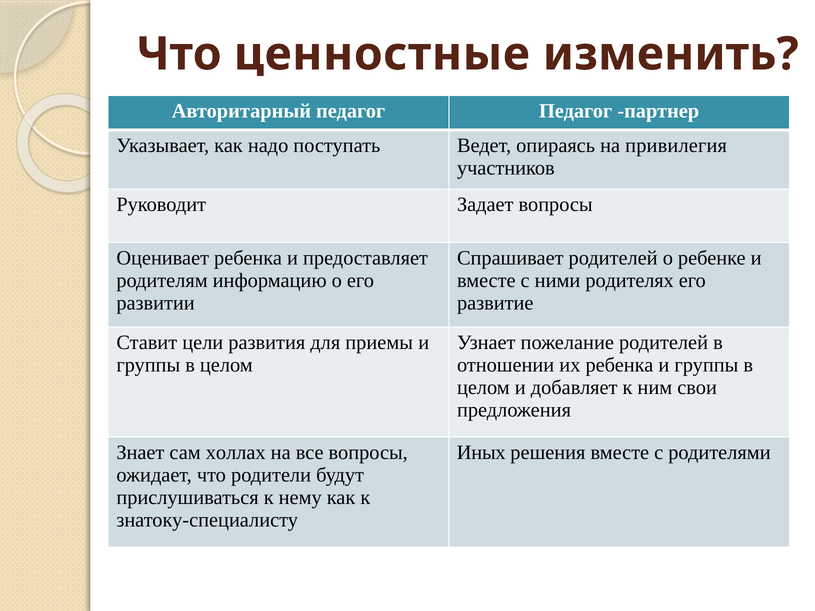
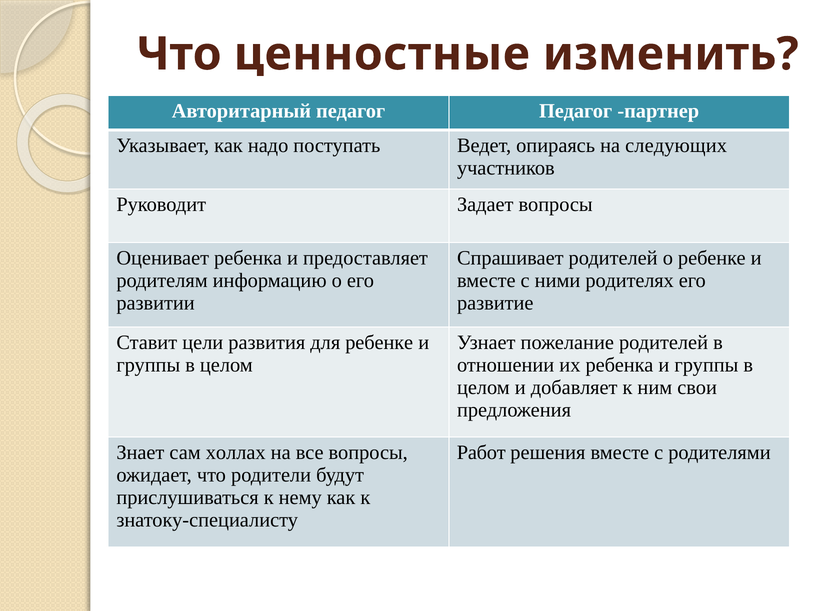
привилегия: привилегия -> следующих
для приемы: приемы -> ребенке
Иных: Иных -> Работ
